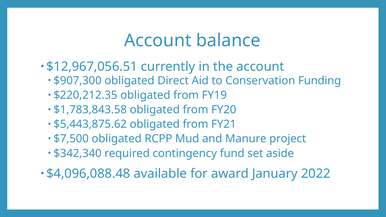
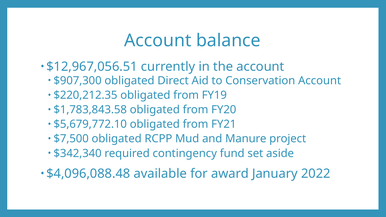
Conservation Funding: Funding -> Account
$5,443,875.62: $5,443,875.62 -> $5,679,772.10
